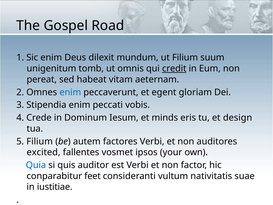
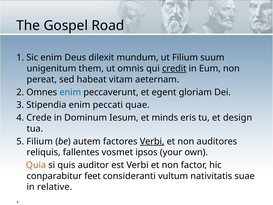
tomb: tomb -> them
vobis: vobis -> quae
Verbi at (152, 141) underline: none -> present
excited: excited -> reliquis
Quia colour: blue -> orange
iustitiae: iustitiae -> relative
